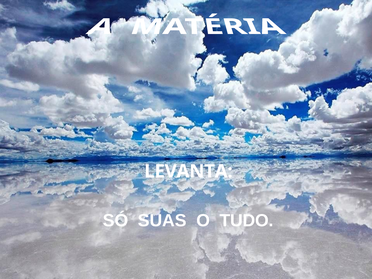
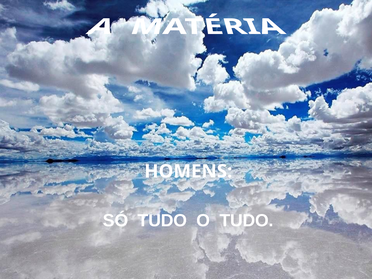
LEVANTA: LEVANTA -> HOMENS
SÓ SUAS: SUAS -> TUDO
